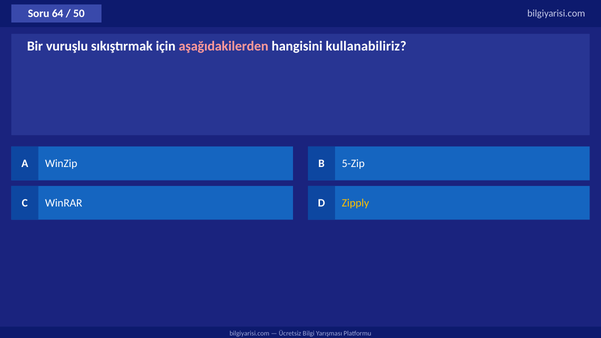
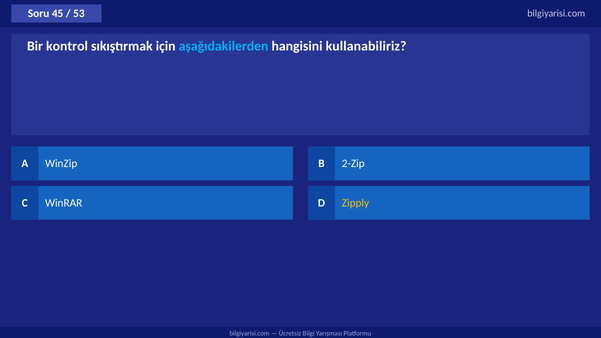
64: 64 -> 45
50: 50 -> 53
vuruşlu: vuruşlu -> kontrol
aşağıdakilerden colour: pink -> light blue
5-Zip: 5-Zip -> 2-Zip
